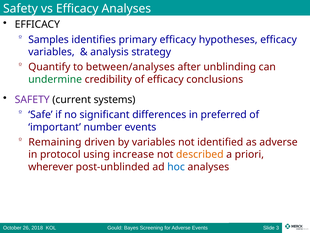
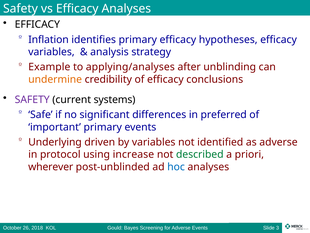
Samples: Samples -> Inflation
Quantify: Quantify -> Example
between/analyses: between/analyses -> applying/analyses
undermine colour: green -> orange
important number: number -> primary
Remaining: Remaining -> Underlying
described colour: orange -> green
